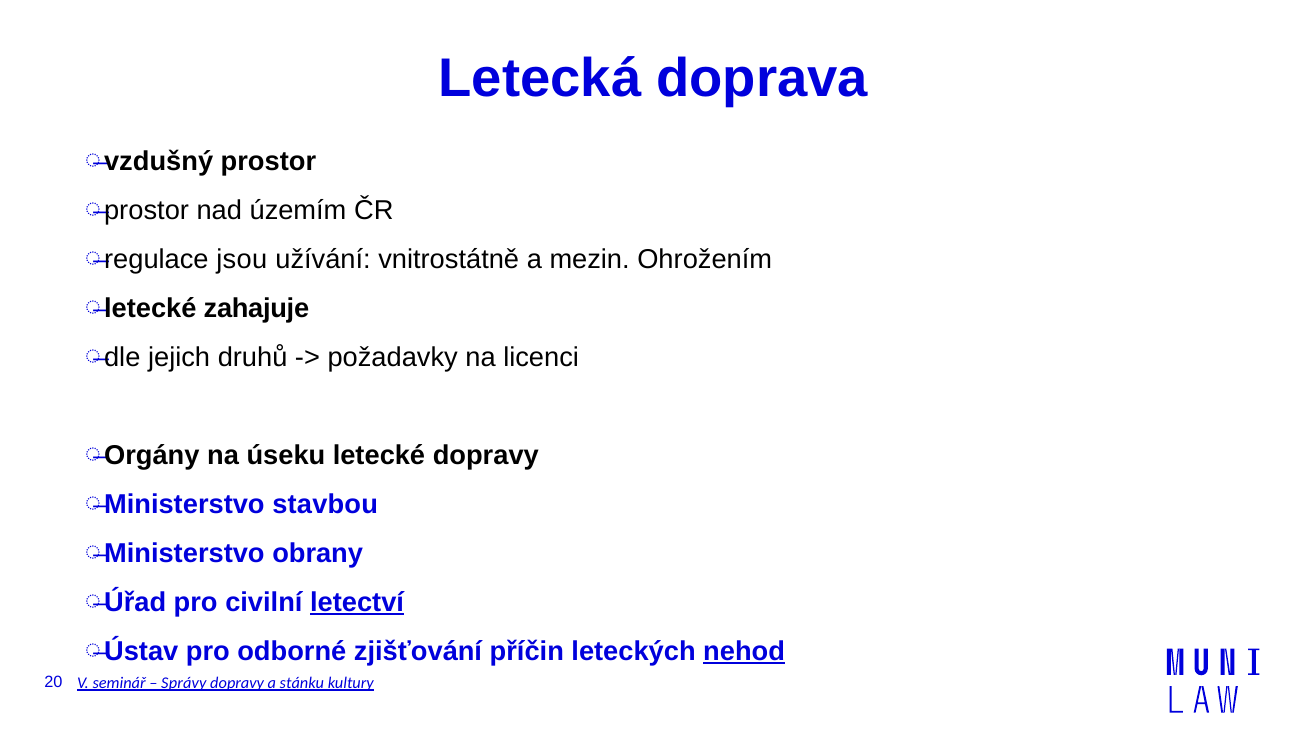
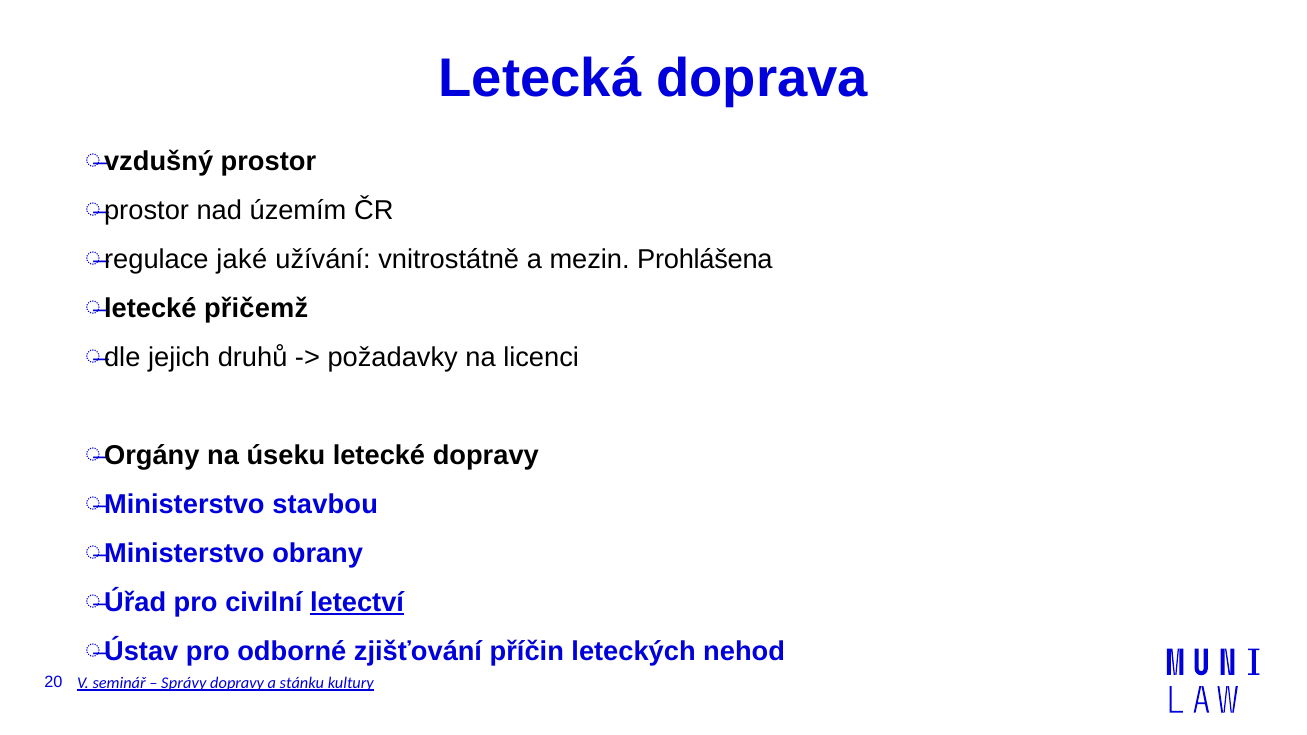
jsou: jsou -> jaké
Ohrožením: Ohrožením -> Prohlášena
zahajuje: zahajuje -> přičemž
nehod underline: present -> none
